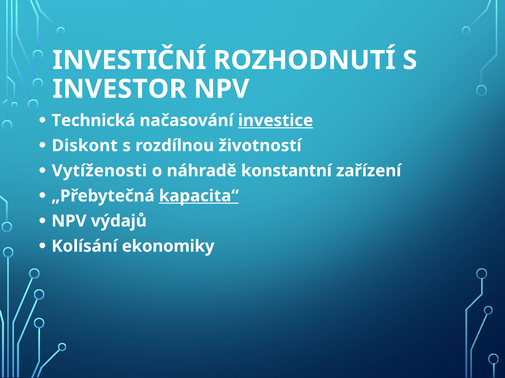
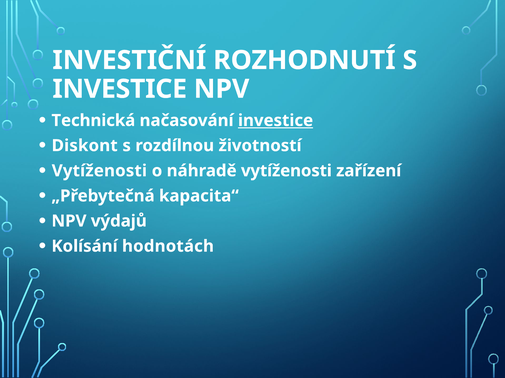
INVESTOR at (119, 89): INVESTOR -> INVESTICE
náhradě konstantní: konstantní -> vytíženosti
kapacita“ underline: present -> none
ekonomiky: ekonomiky -> hodnotách
